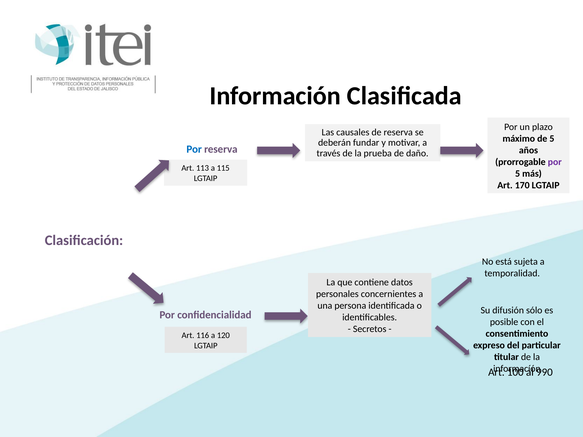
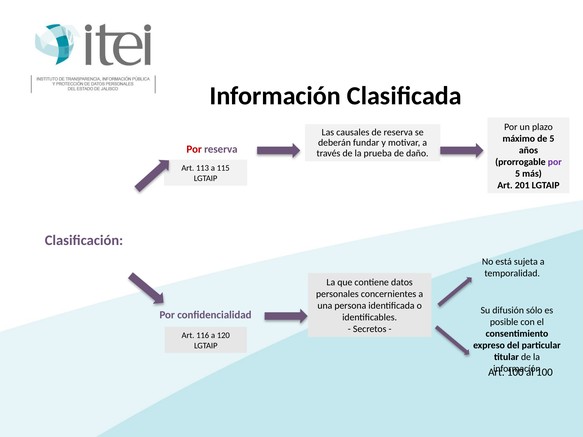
Por at (194, 149) colour: blue -> red
170: 170 -> 201
990 at (544, 372): 990 -> 100
